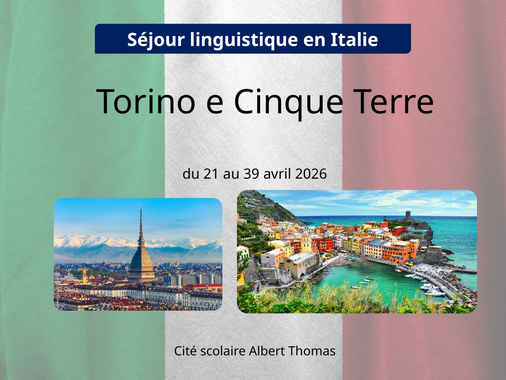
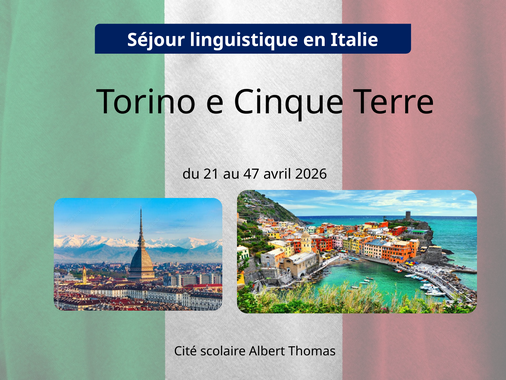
39: 39 -> 47
